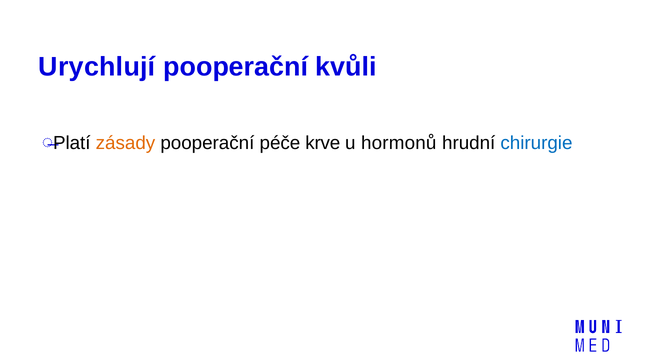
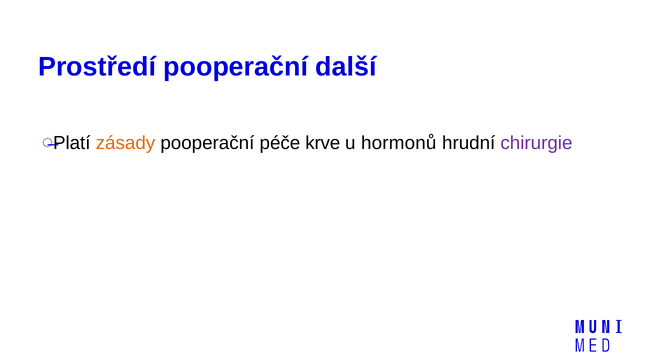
Urychlují: Urychlují -> Prostředí
kvůli: kvůli -> další
chirurgie colour: blue -> purple
